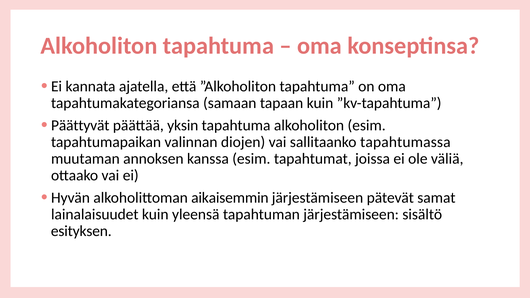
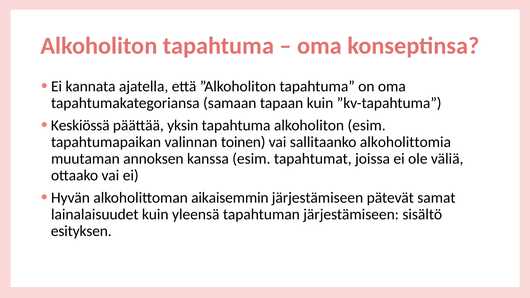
Päättyvät: Päättyvät -> Keskiössä
diojen: diojen -> toinen
tapahtumassa: tapahtumassa -> alkoholittomia
